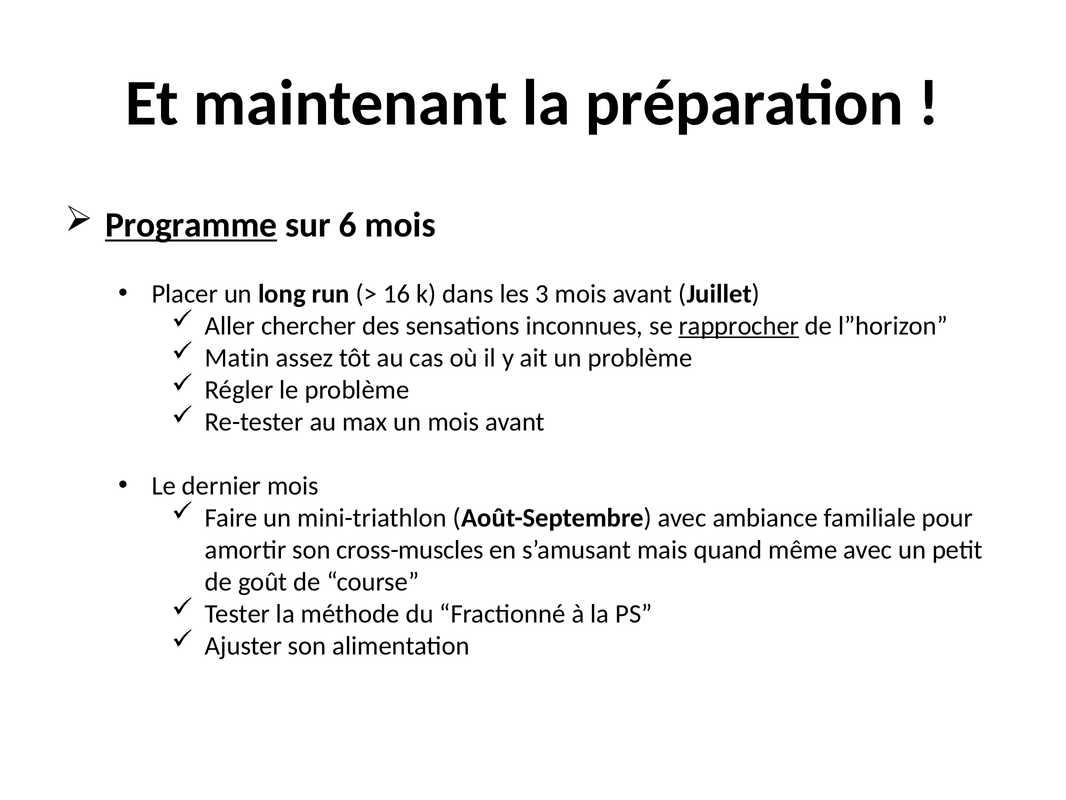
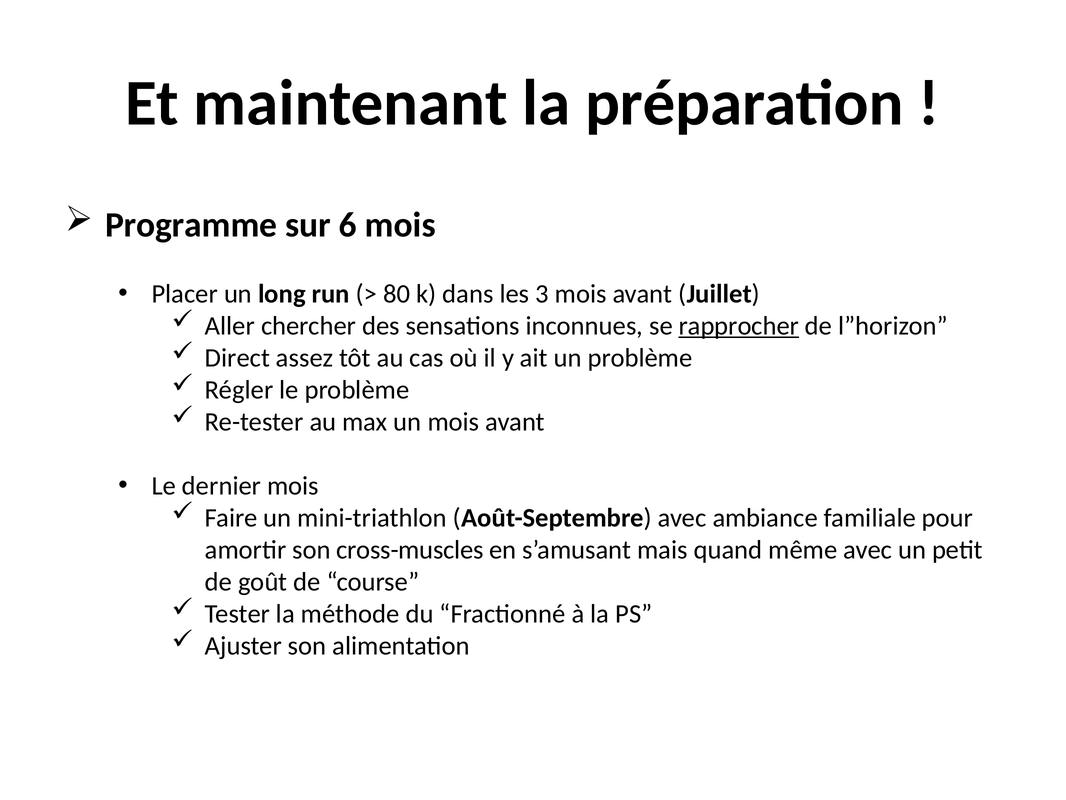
Programme underline: present -> none
16: 16 -> 80
Matin: Matin -> Direct
